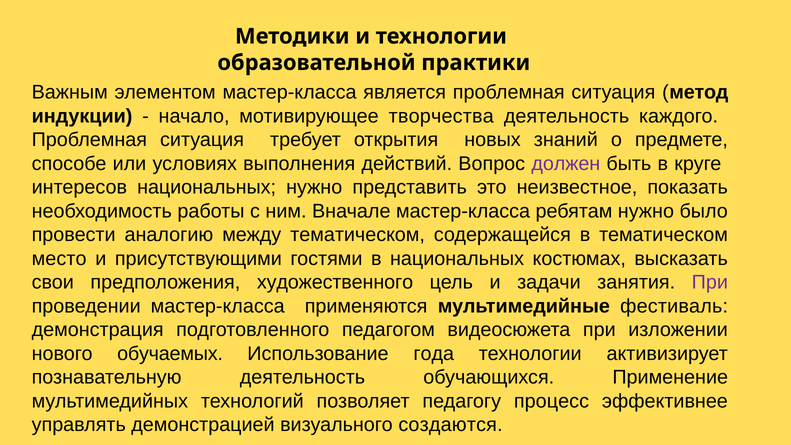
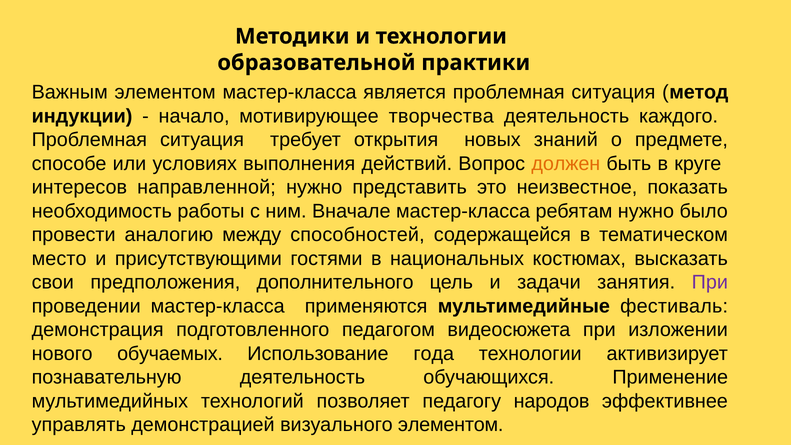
должен colour: purple -> orange
интересов национальных: национальных -> направленной
между тематическом: тематическом -> способностей
художественного: художественного -> дополнительного
процесс: процесс -> народов
визуального создаются: создаются -> элементом
